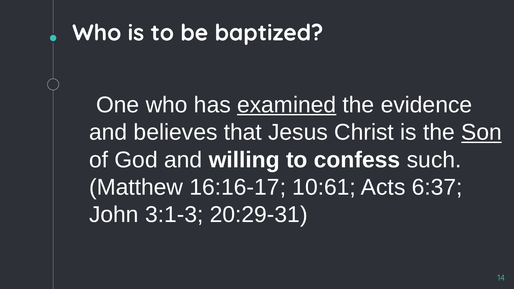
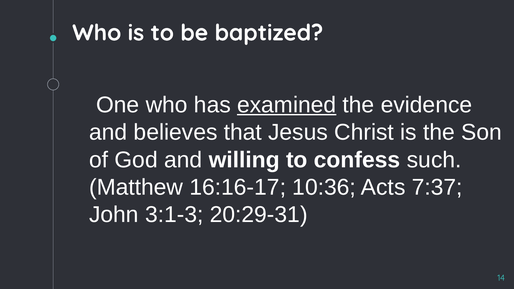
Son underline: present -> none
10:61: 10:61 -> 10:36
6:37: 6:37 -> 7:37
